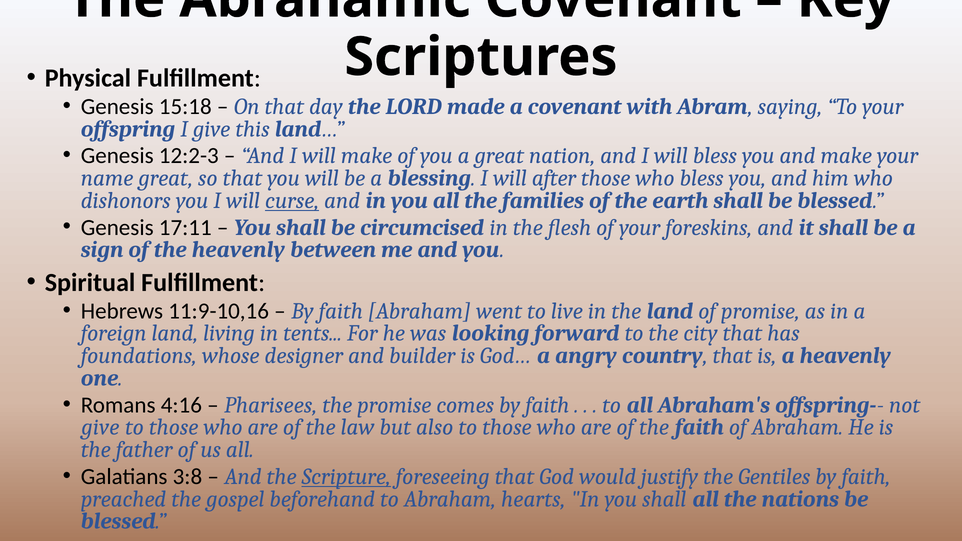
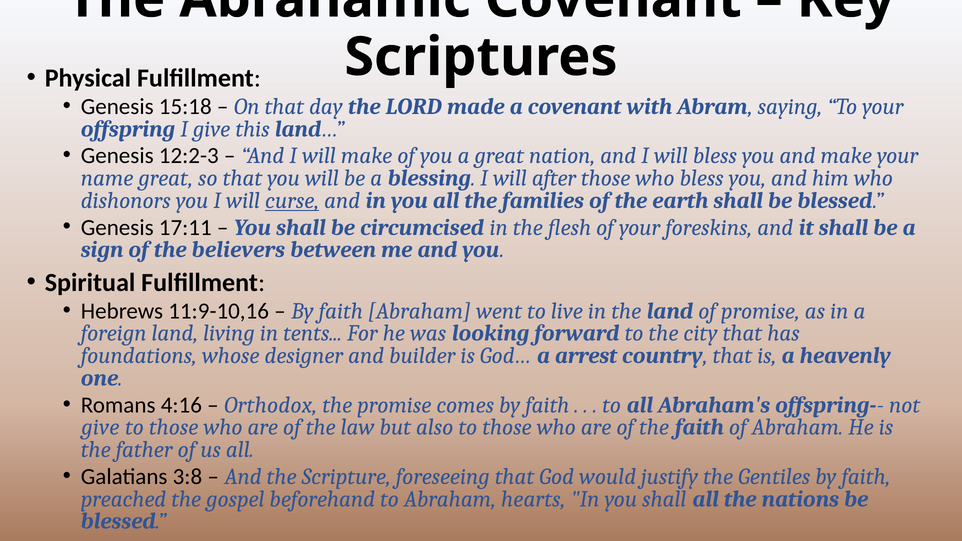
the heavenly: heavenly -> believers
angry: angry -> arrest
Pharisees: Pharisees -> Orthodox
Scripture underline: present -> none
